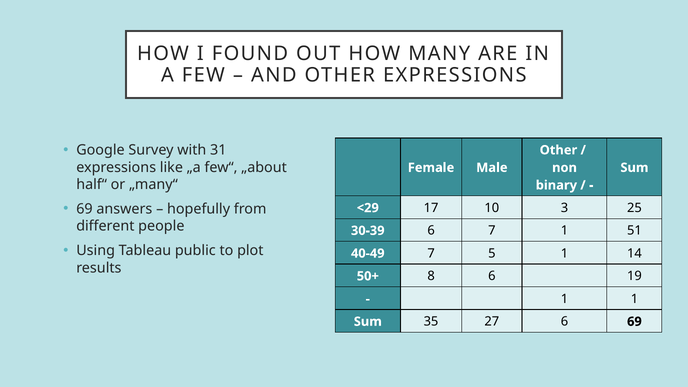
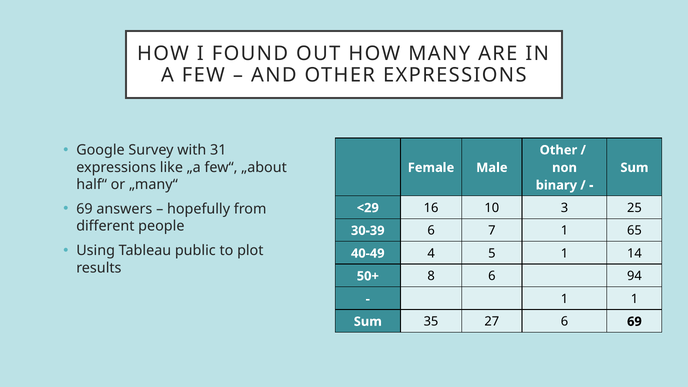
17: 17 -> 16
51: 51 -> 65
40-49 7: 7 -> 4
19: 19 -> 94
